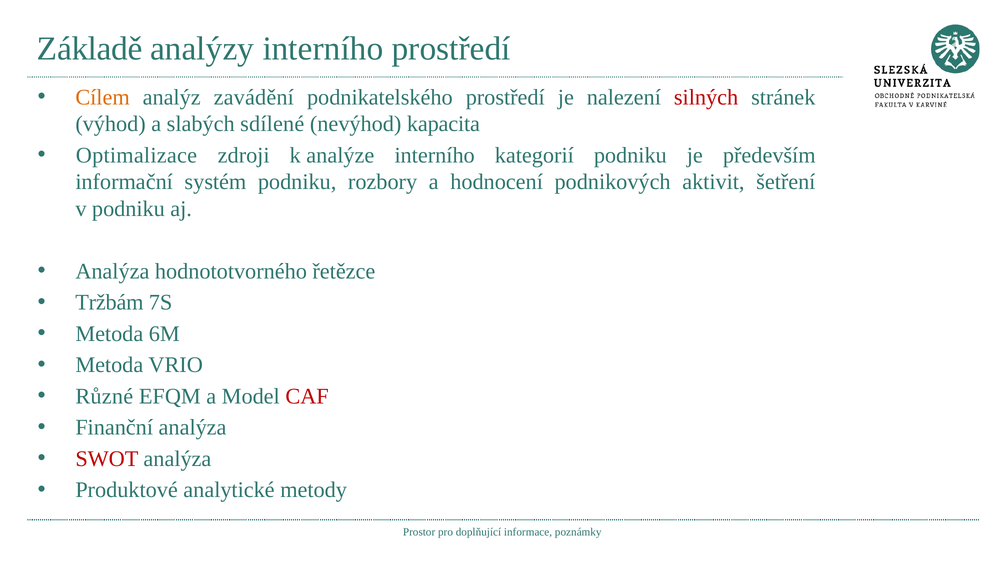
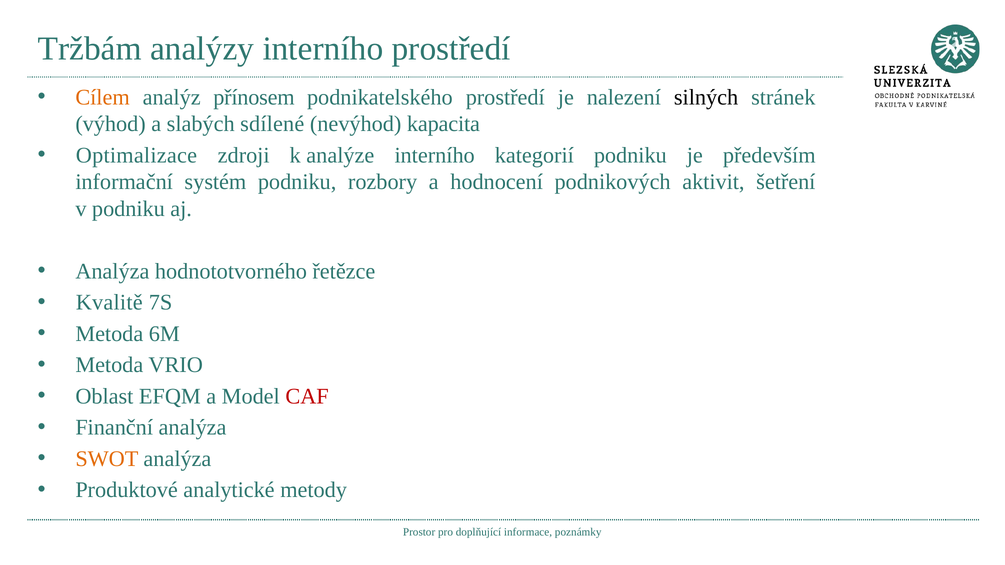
Základě: Základě -> Tržbám
zavádění: zavádění -> přínosem
silných colour: red -> black
Tržbám: Tržbám -> Kvalitě
Různé: Různé -> Oblast
SWOT colour: red -> orange
